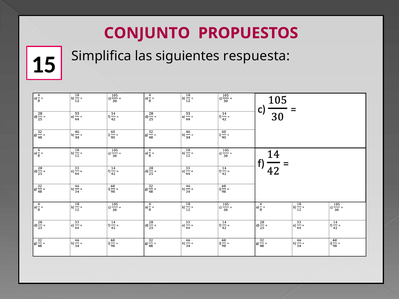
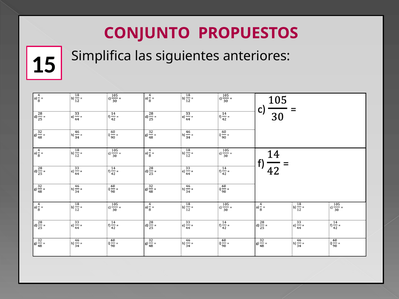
respuesta: respuesta -> anteriores
